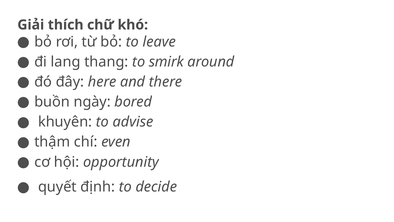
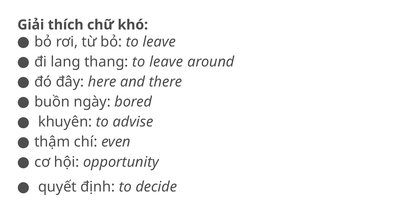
thang to smirk: smirk -> leave
